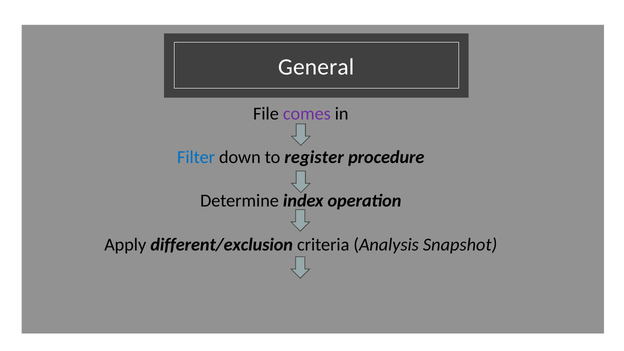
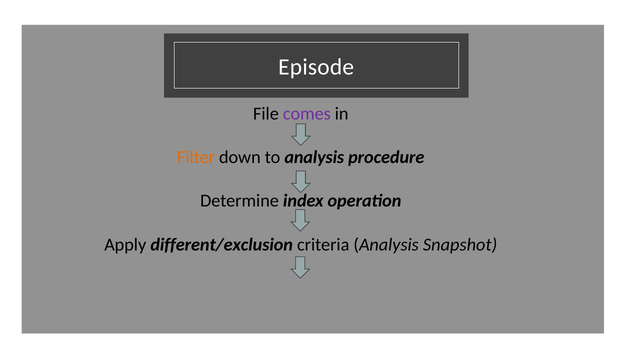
General: General -> Episode
Filter colour: blue -> orange
to register: register -> analysis
